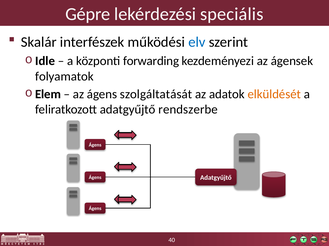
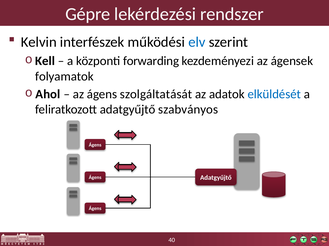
speciális: speciális -> rendszer
Skalár: Skalár -> Kelvin
Idle: Idle -> Kell
Elem: Elem -> Ahol
elküldését colour: orange -> blue
rendszerbe: rendszerbe -> szabványos
